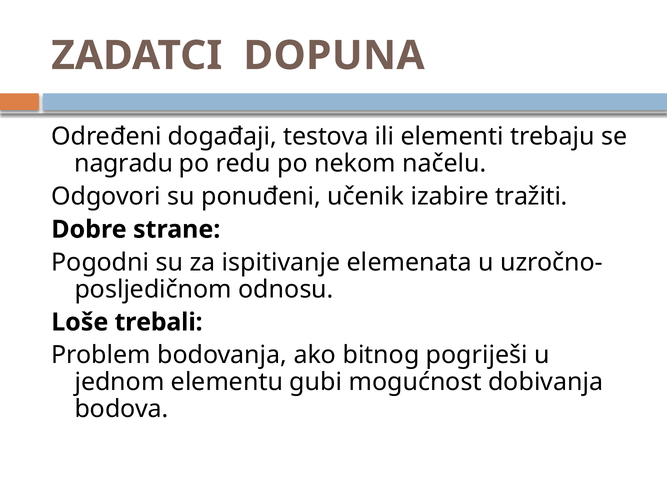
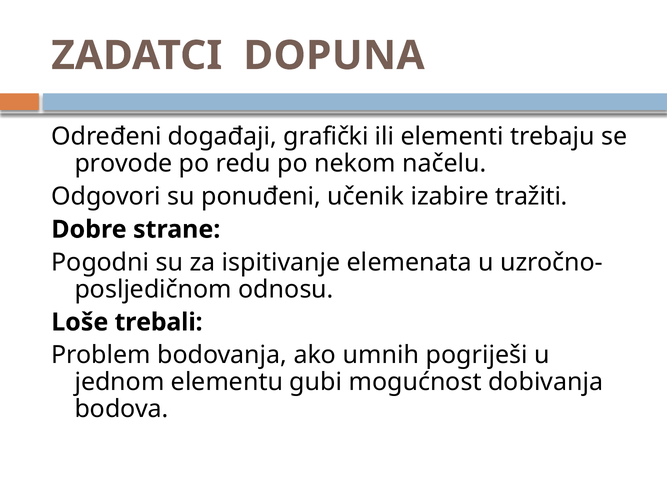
testova: testova -> grafički
nagradu: nagradu -> provode
bitnog: bitnog -> umnih
